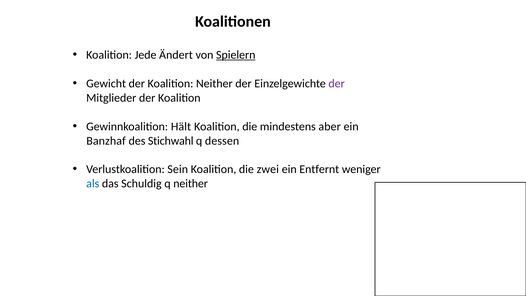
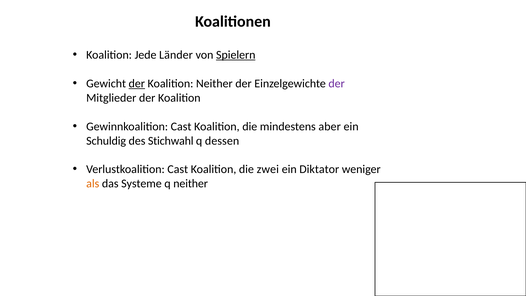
Ändert: Ändert -> Länder
der at (137, 84) underline: none -> present
Gewinnkoalition Hält: Hält -> Cast
Banzhaf: Banzhaf -> Schuldig
Verlustkoalition Sein: Sein -> Cast
Entfernt: Entfernt -> Diktator
als colour: blue -> orange
Schuldig: Schuldig -> Systeme
